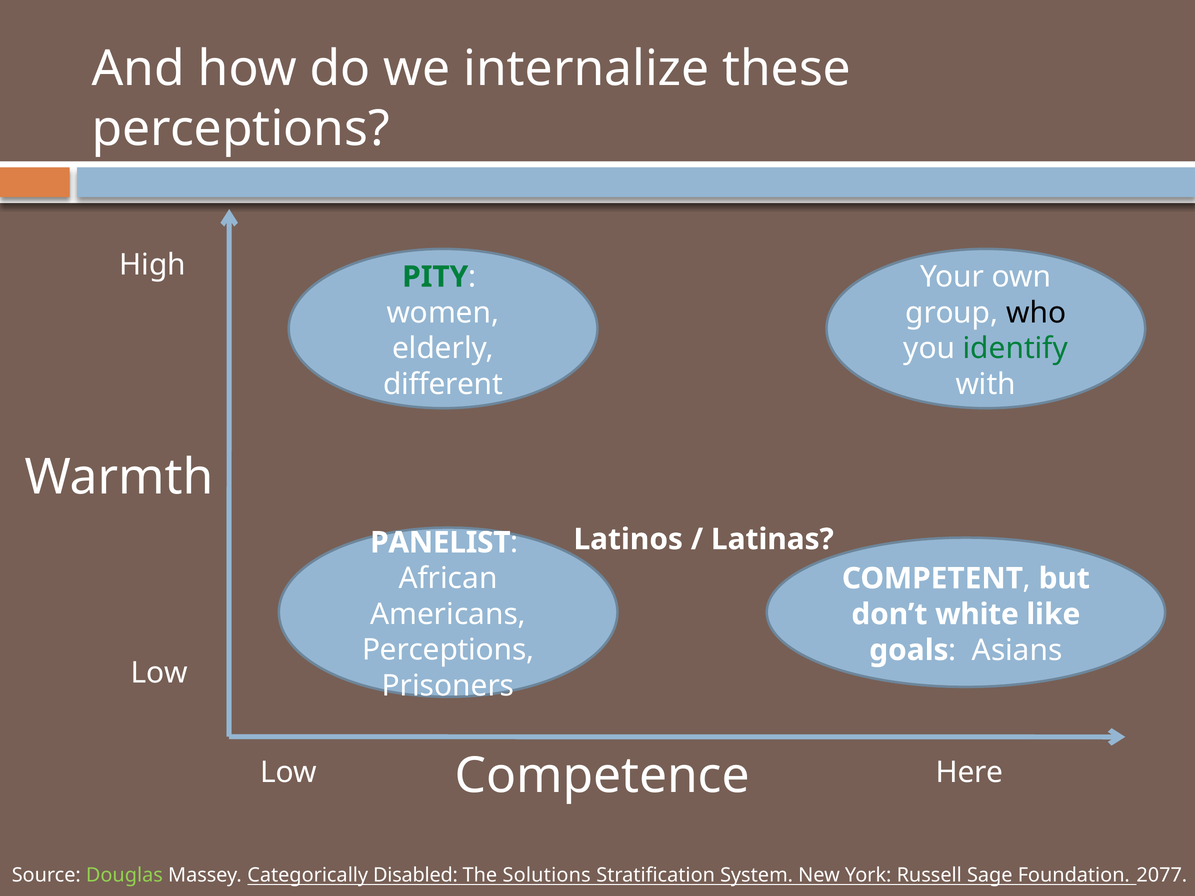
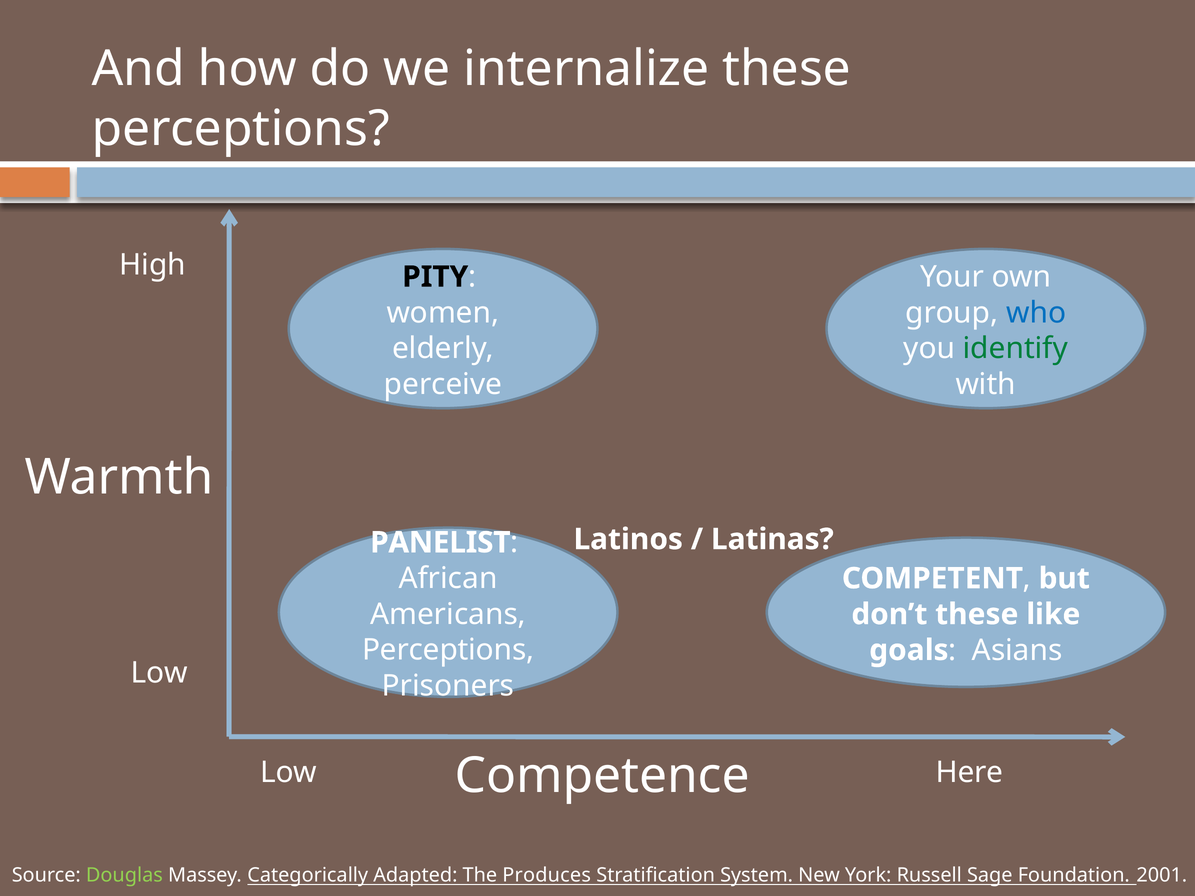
PITY colour: green -> black
who colour: black -> blue
different: different -> perceive
don’t white: white -> these
Disabled: Disabled -> Adapted
Solutions: Solutions -> Produces
2077: 2077 -> 2001
